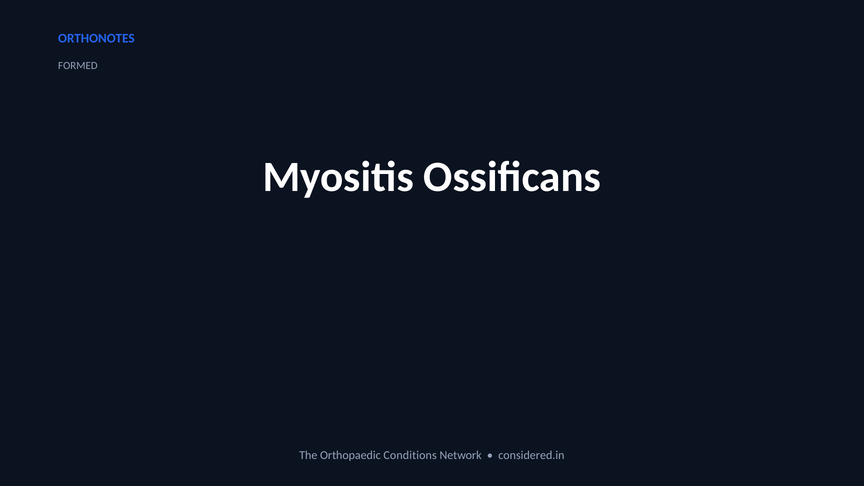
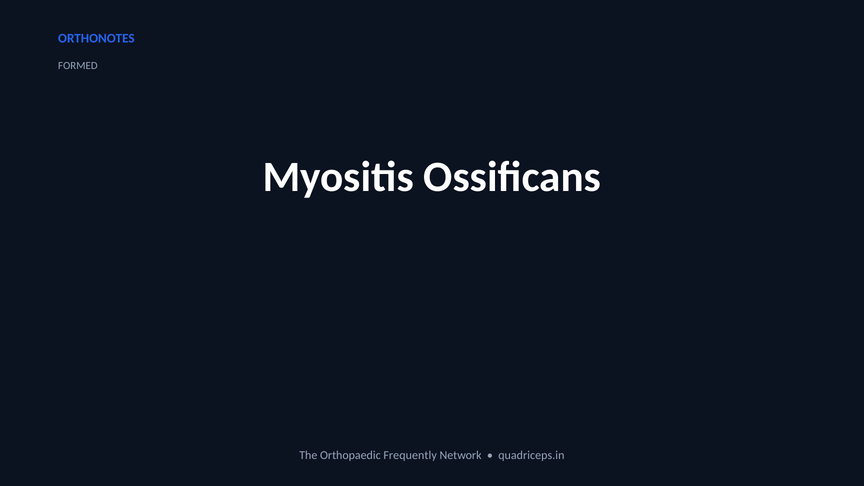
Conditions: Conditions -> Frequently
considered.in: considered.in -> quadriceps.in
